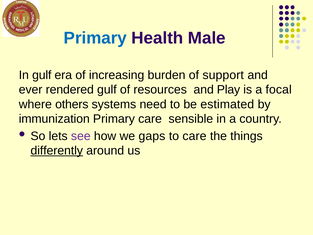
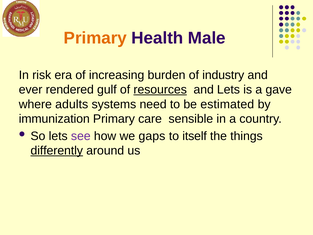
Primary at (95, 38) colour: blue -> orange
In gulf: gulf -> risk
support: support -> industry
resources underline: none -> present
and Play: Play -> Lets
focal: focal -> gave
others: others -> adults
to care: care -> itself
